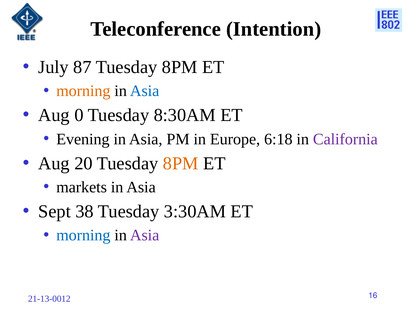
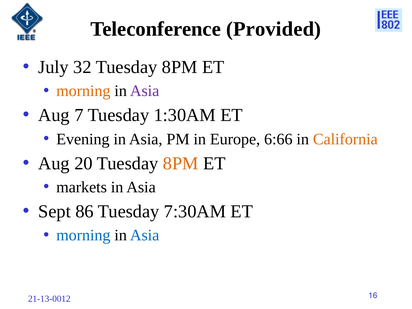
Intention: Intention -> Provided
87: 87 -> 32
Asia at (145, 91) colour: blue -> purple
0: 0 -> 7
8:30AM: 8:30AM -> 1:30AM
6:18: 6:18 -> 6:66
California colour: purple -> orange
38: 38 -> 86
3:30AM: 3:30AM -> 7:30AM
Asia at (145, 235) colour: purple -> blue
